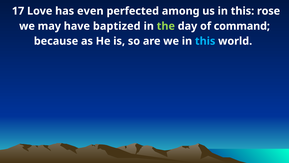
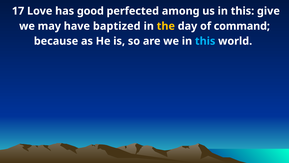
even: even -> good
rose: rose -> give
the colour: light green -> yellow
